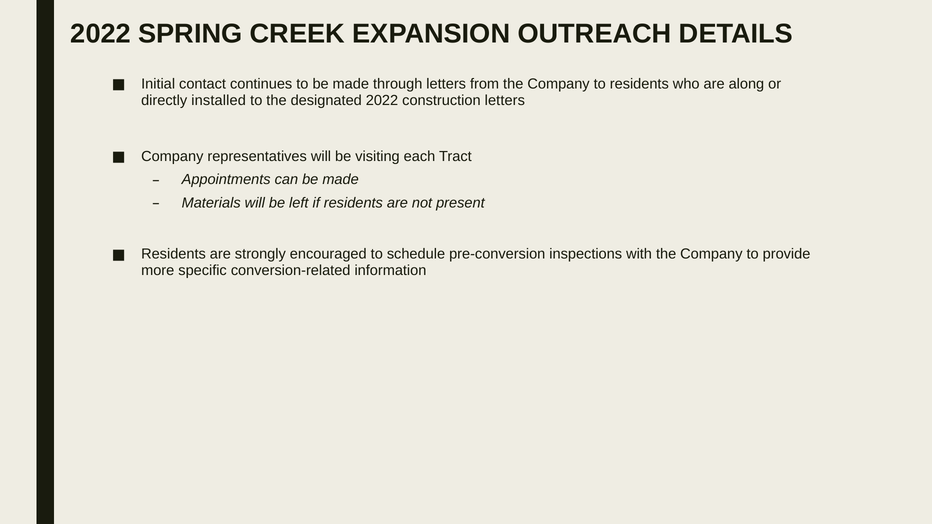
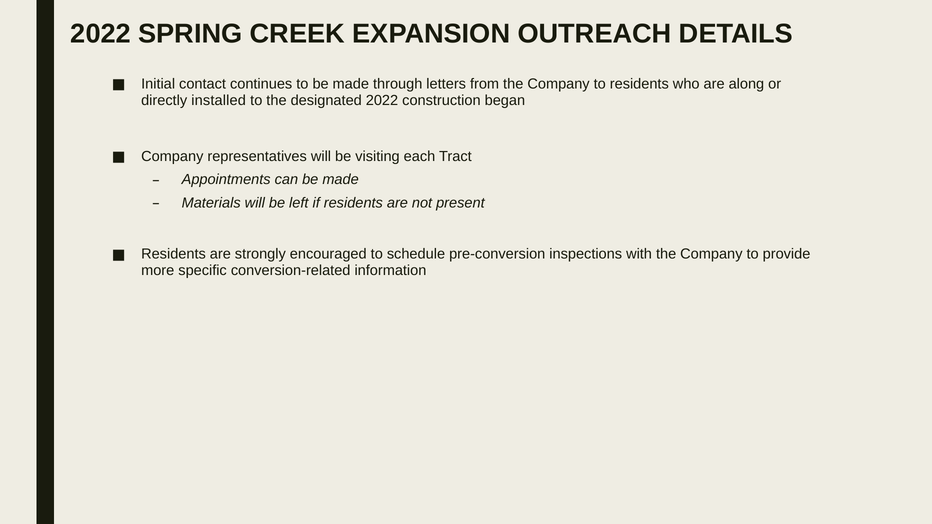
construction letters: letters -> began
